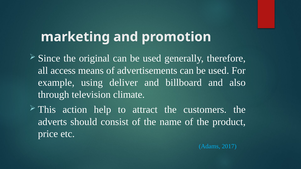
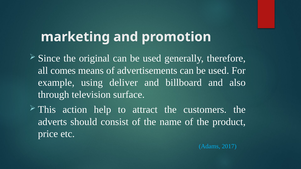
access: access -> comes
climate: climate -> surface
